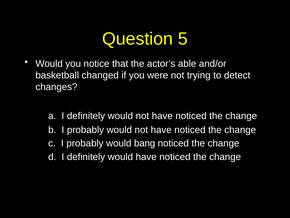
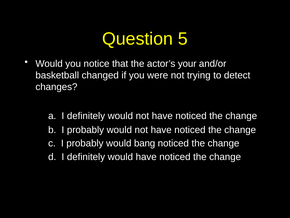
able: able -> your
